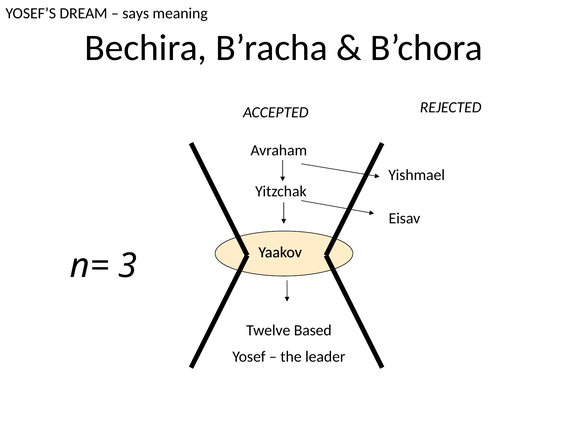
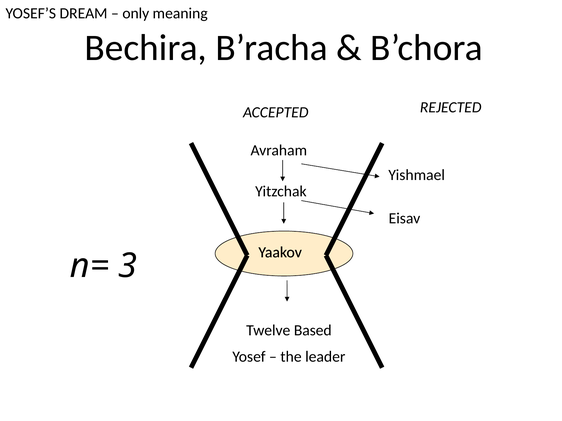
says: says -> only
